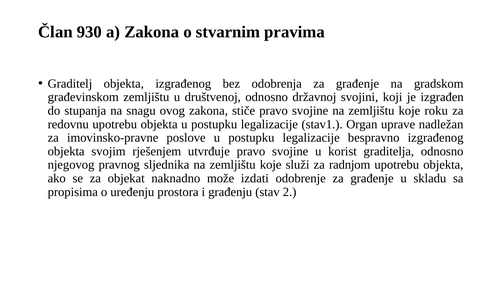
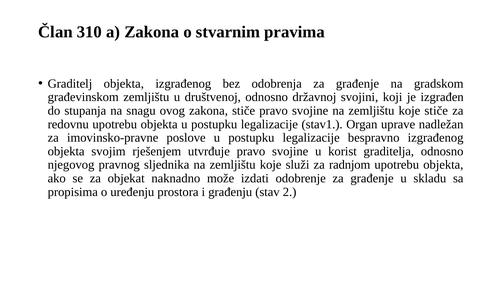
930: 930 -> 310
koje roku: roku -> stiče
